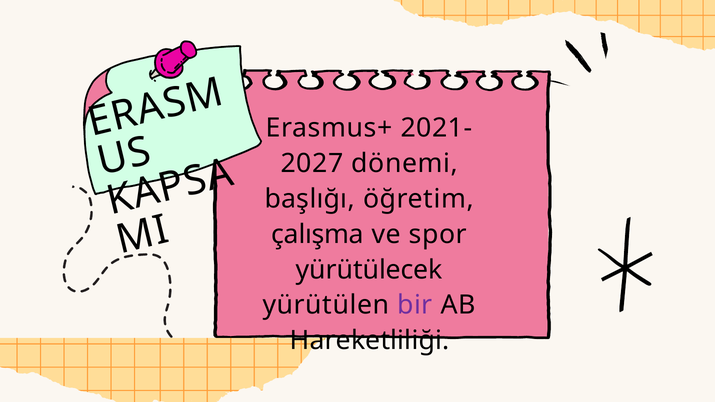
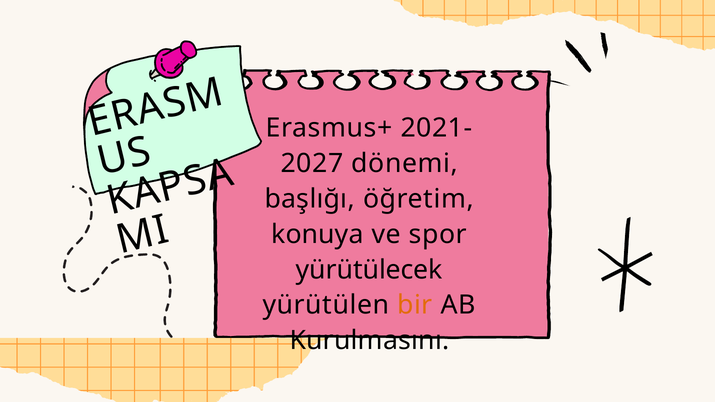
çalışma: çalışma -> konuya
bir colour: purple -> orange
Hareketliliği: Hareketliliği -> Kurulmasını
